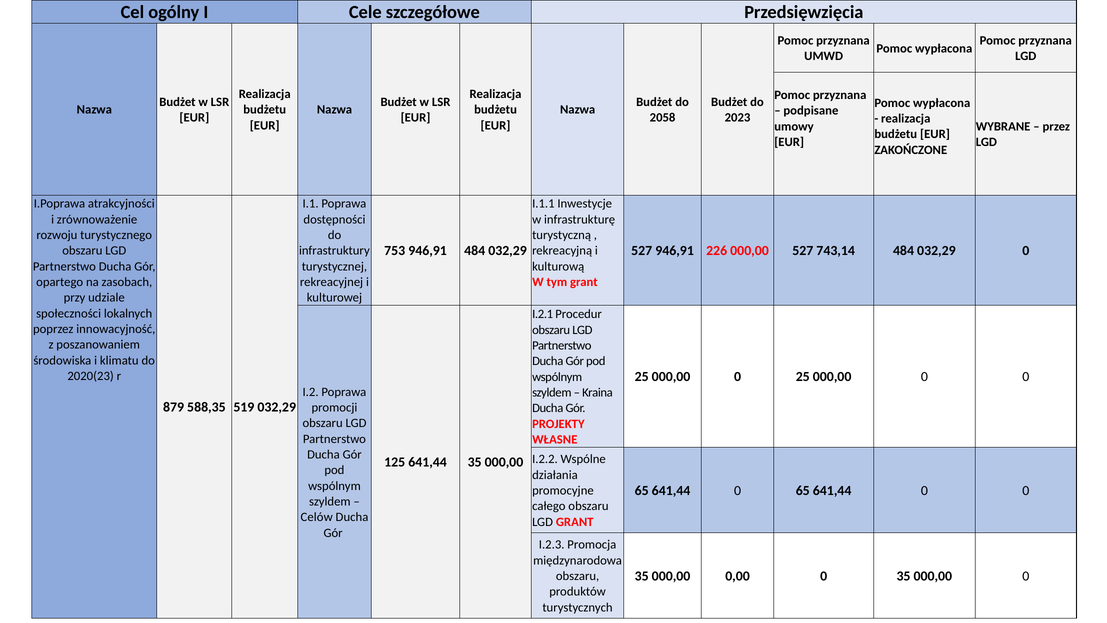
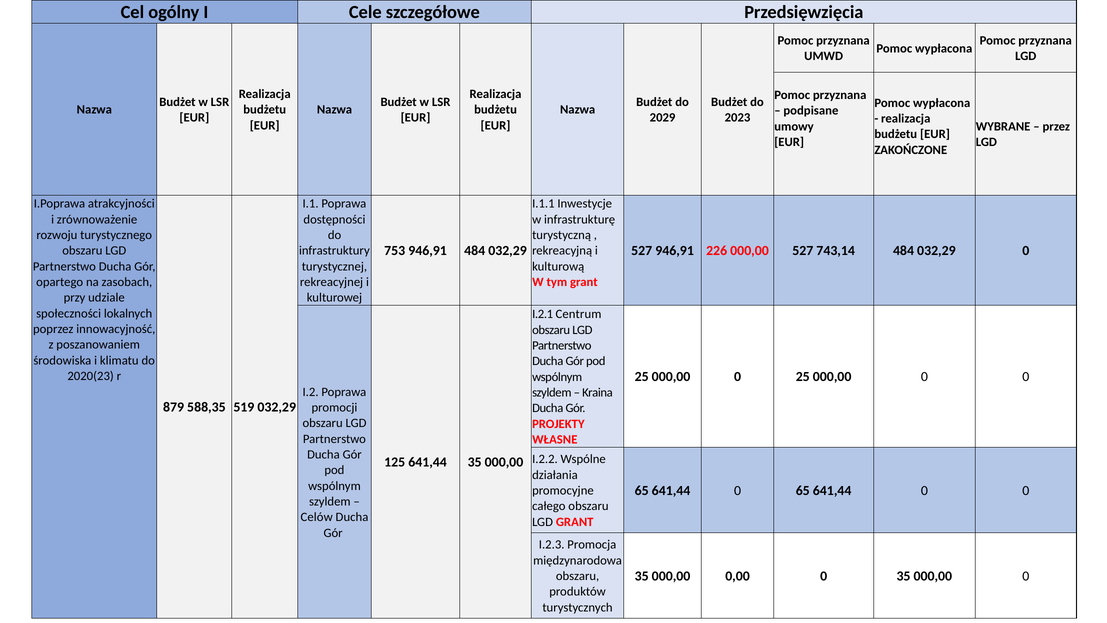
2058: 2058 -> 2029
Procedur: Procedur -> Centrum
